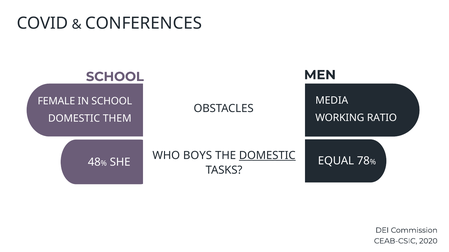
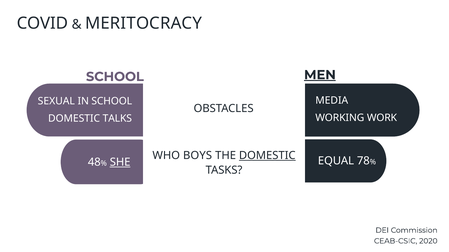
CONFERENCES: CONFERENCES -> MERITOCRACY
MEN underline: none -> present
FEMALE: FEMALE -> SEXUAL
RATIO: RATIO -> WORK
THEM: THEM -> TALKS
SHE underline: none -> present
